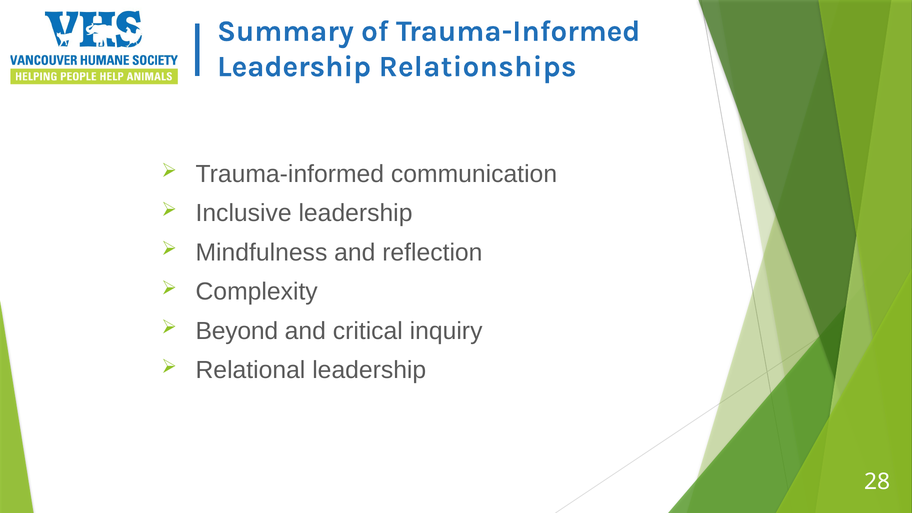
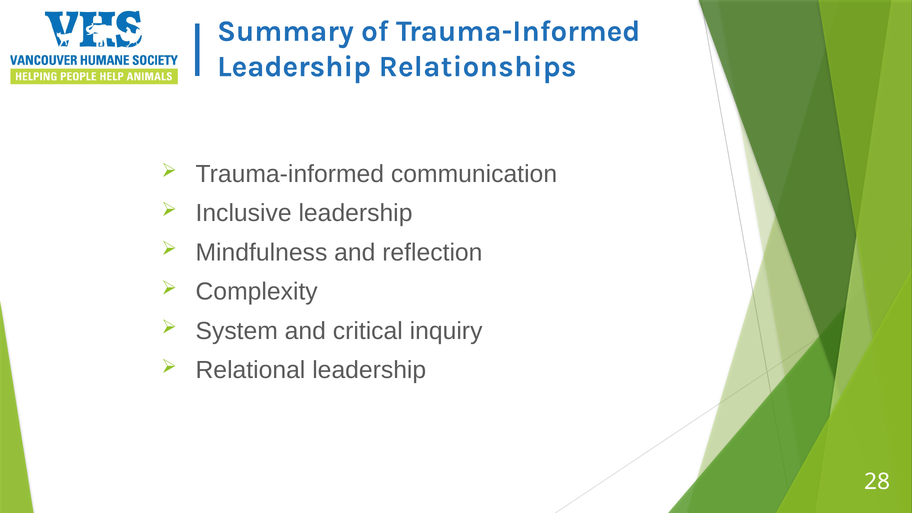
Beyond: Beyond -> System
